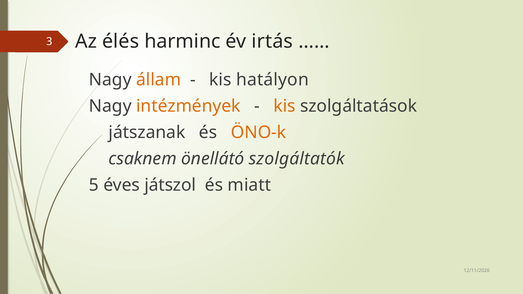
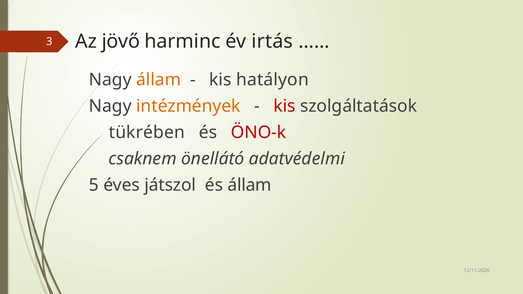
élés: élés -> jövő
kis at (284, 106) colour: orange -> red
játszanak: játszanak -> tükrében
ÖNO-k colour: orange -> red
szolgáltatók: szolgáltatók -> adatvédelmi
és miatt: miatt -> állam
